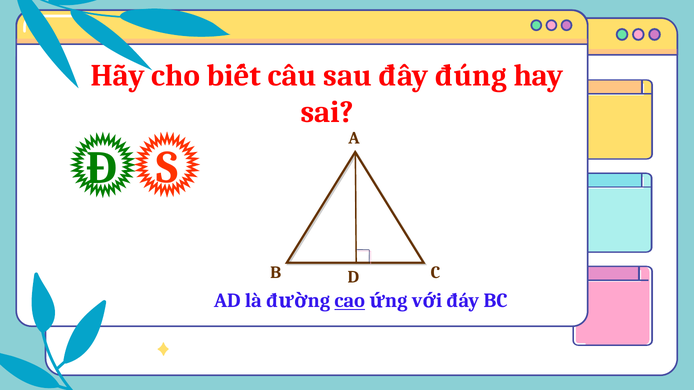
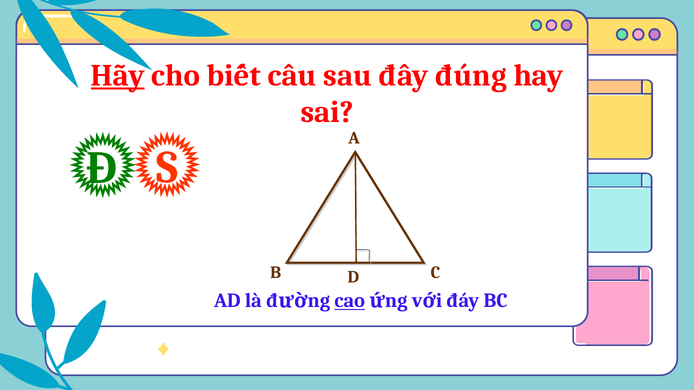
Hãy underline: none -> present
